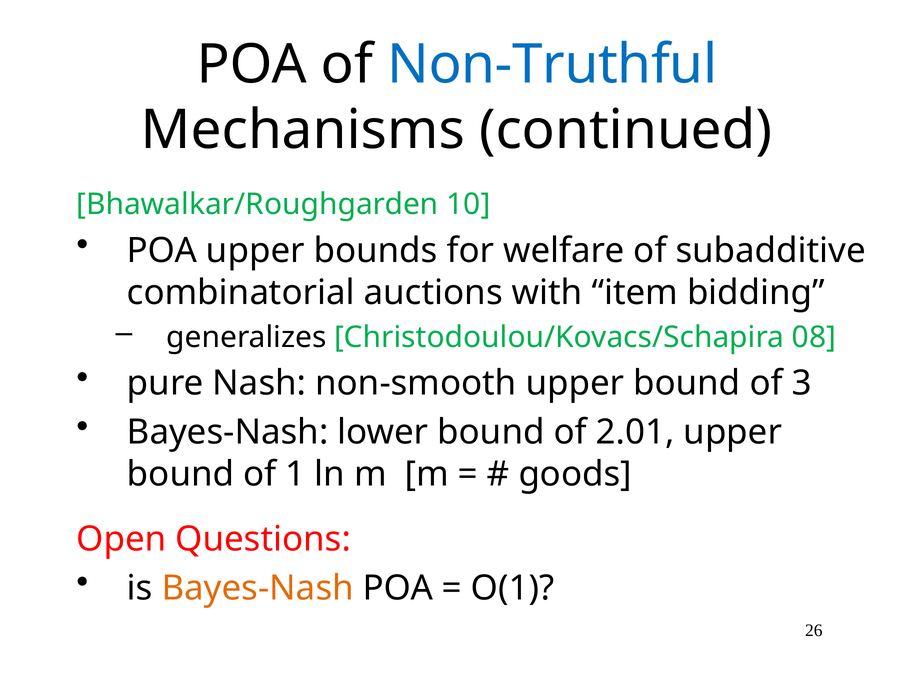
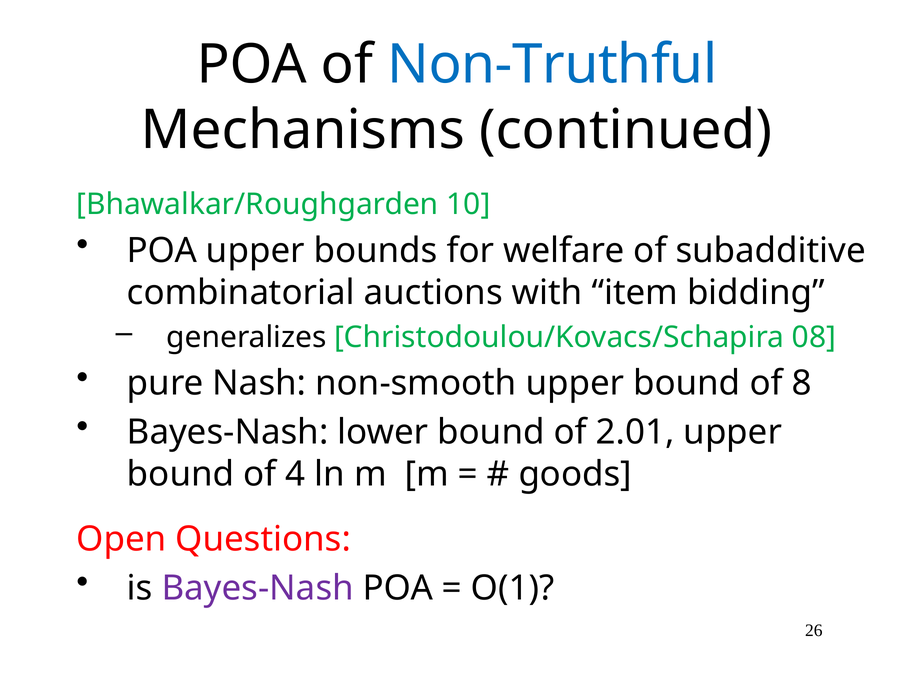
3: 3 -> 8
1: 1 -> 4
Bayes-Nash at (258, 588) colour: orange -> purple
